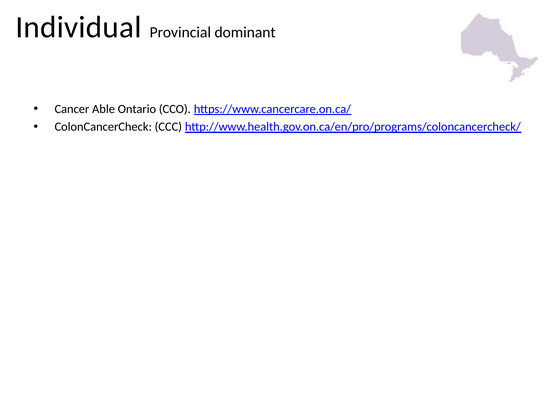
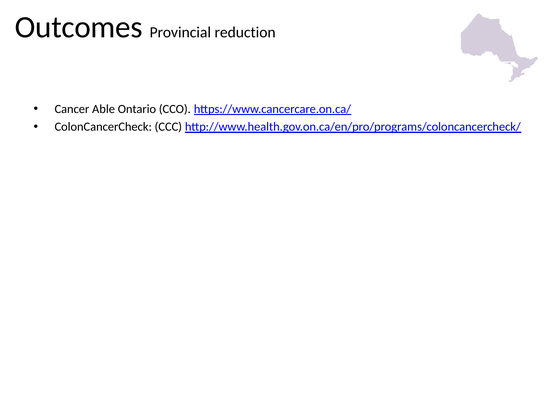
Individual: Individual -> Outcomes
dominant: dominant -> reduction
